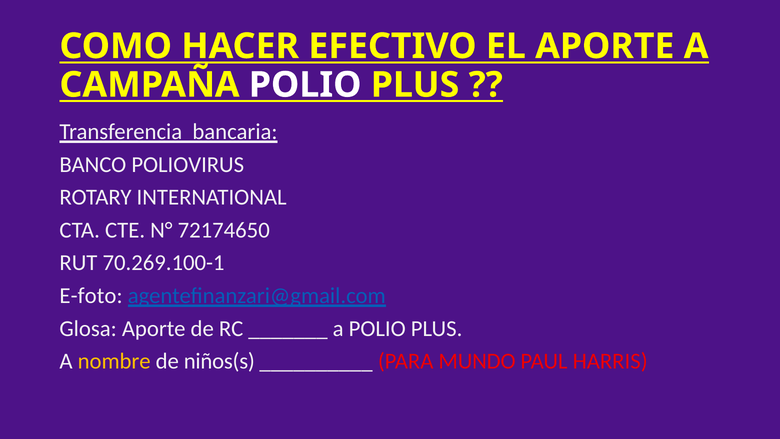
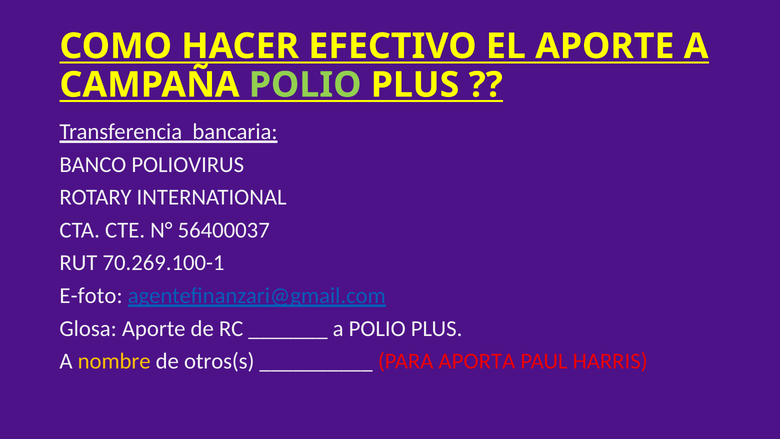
POLIO at (305, 85) colour: white -> light green
72174650: 72174650 -> 56400037
niños(s: niños(s -> otros(s
MUNDO: MUNDO -> APORTA
